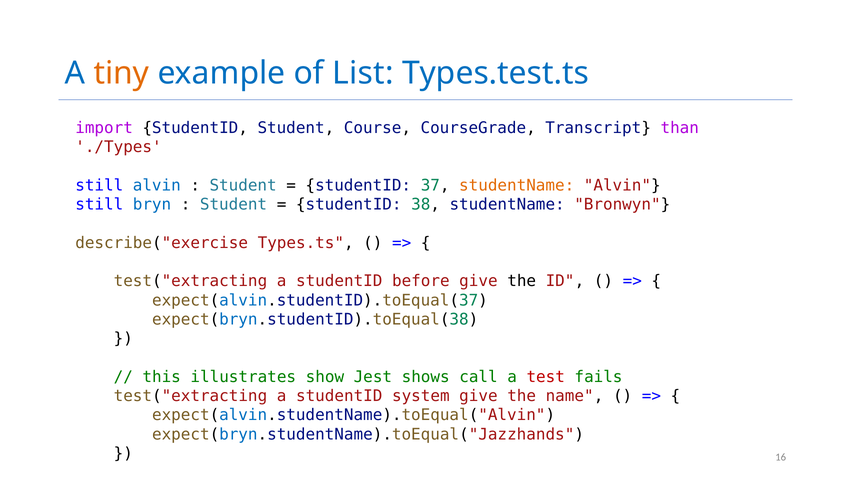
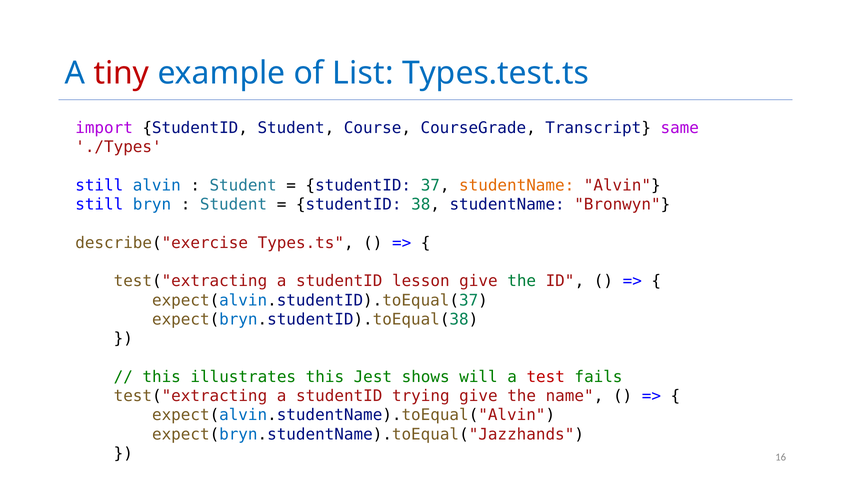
tiny colour: orange -> red
than: than -> same
before: before -> lesson
the at (522, 281) colour: black -> green
illustrates show: show -> this
call: call -> will
system: system -> trying
